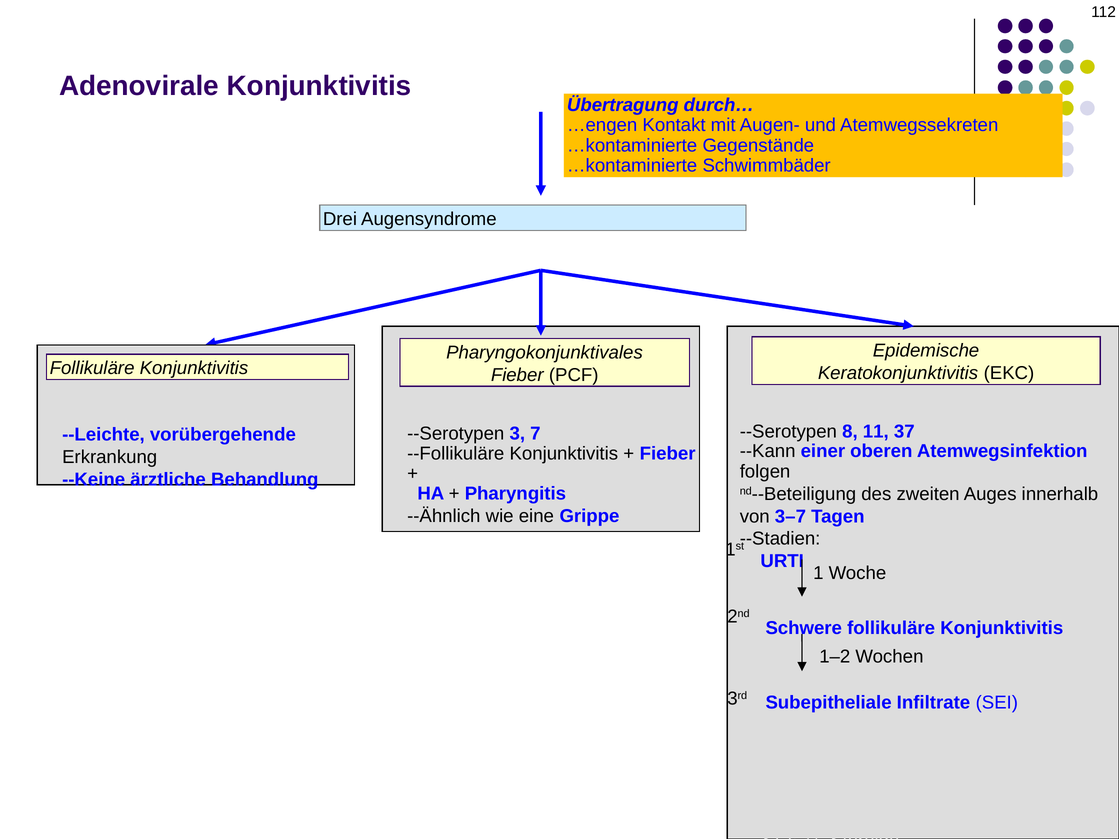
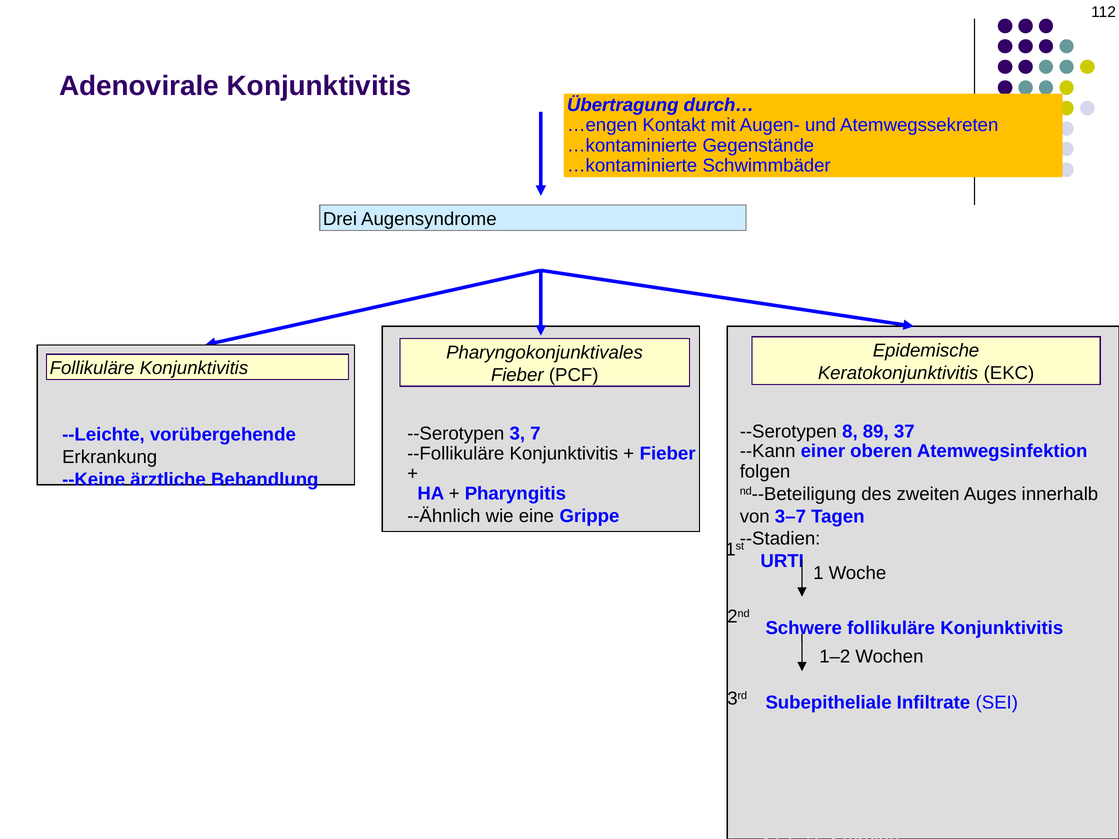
11: 11 -> 89
